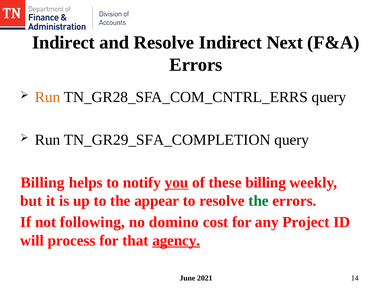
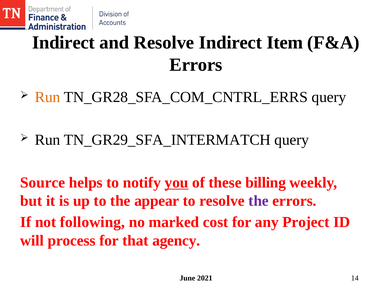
Next: Next -> Item
TN_GR29_SFA_COMPLETION: TN_GR29_SFA_COMPLETION -> TN_GR29_SFA_INTERMATCH
Billing at (43, 183): Billing -> Source
the at (259, 201) colour: green -> purple
domino: domino -> marked
agency underline: present -> none
